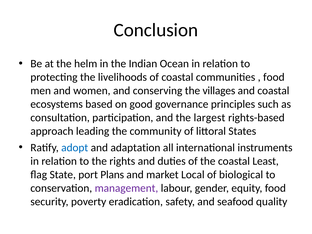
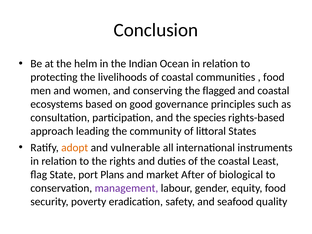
villages: villages -> flagged
largest: largest -> species
adopt colour: blue -> orange
adaptation: adaptation -> vulnerable
Local: Local -> After
